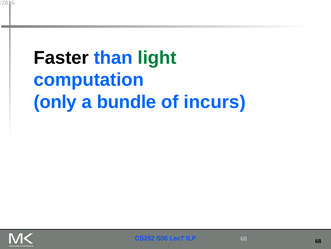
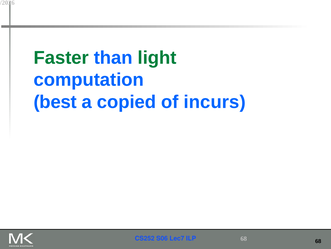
Faster colour: black -> green
only: only -> best
bundle: bundle -> copied
